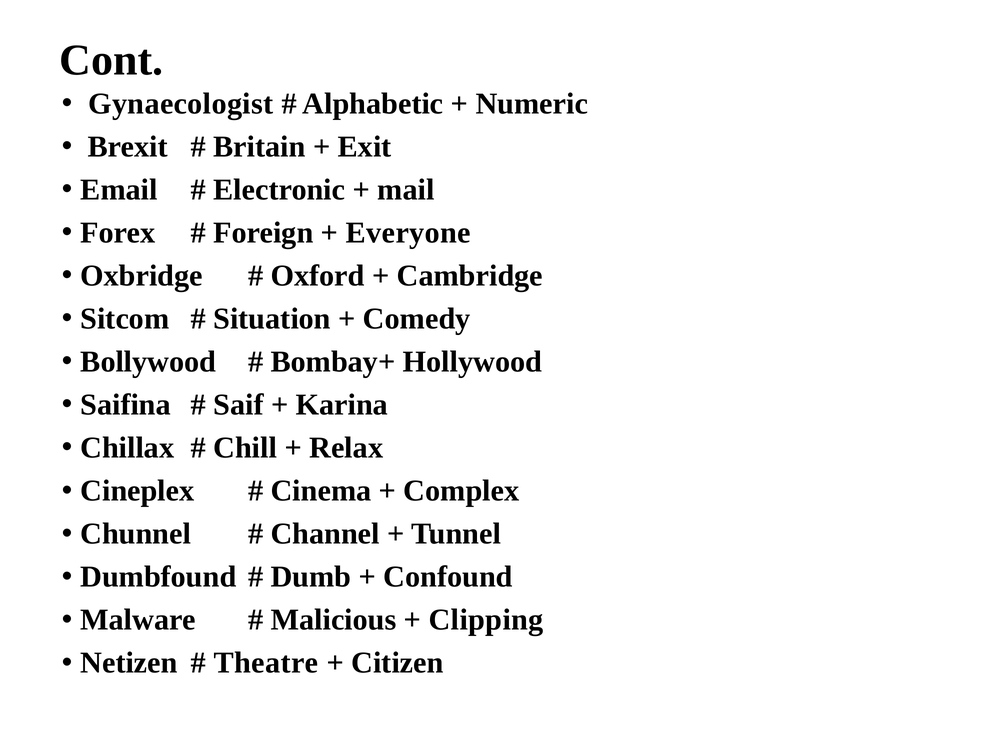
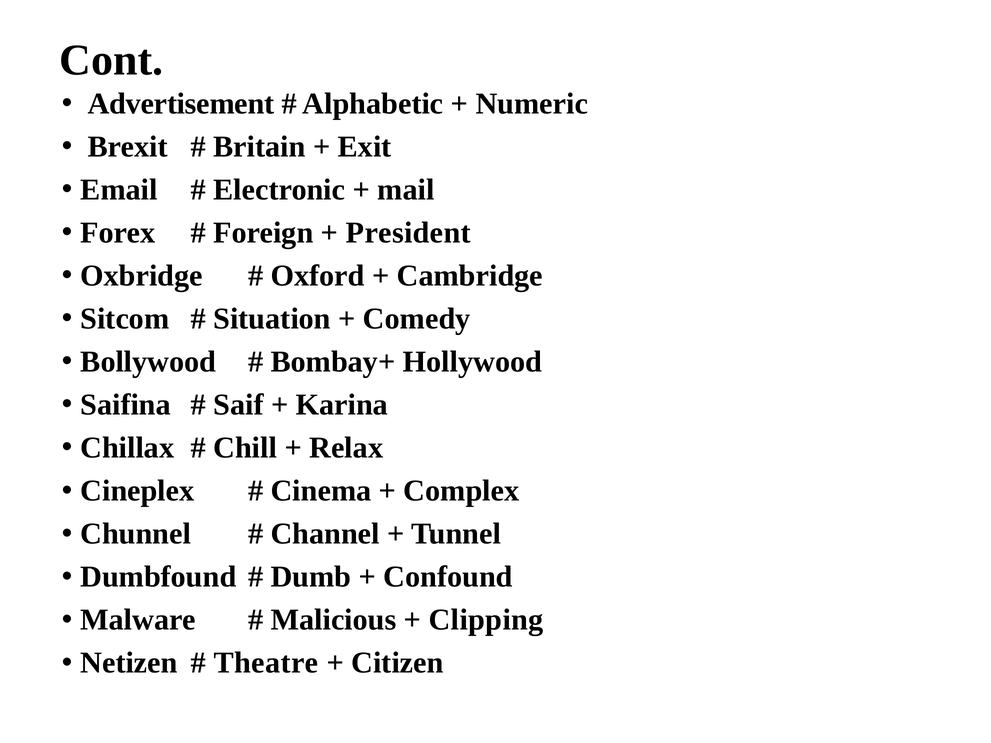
Gynaecologist: Gynaecologist -> Advertisement
Everyone: Everyone -> President
